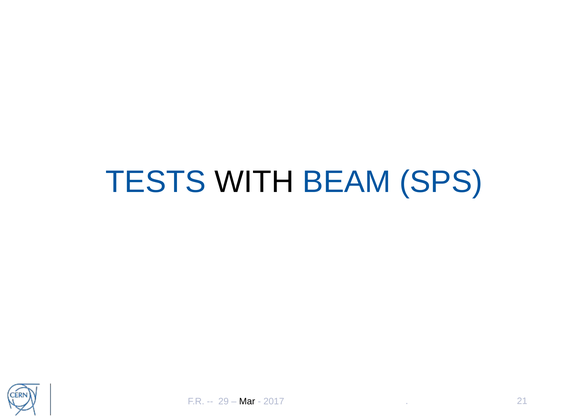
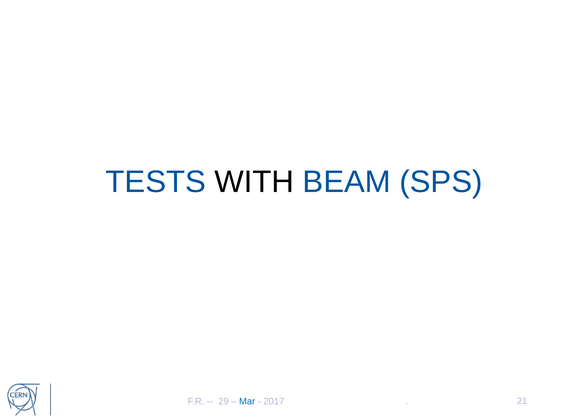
Mar colour: black -> blue
